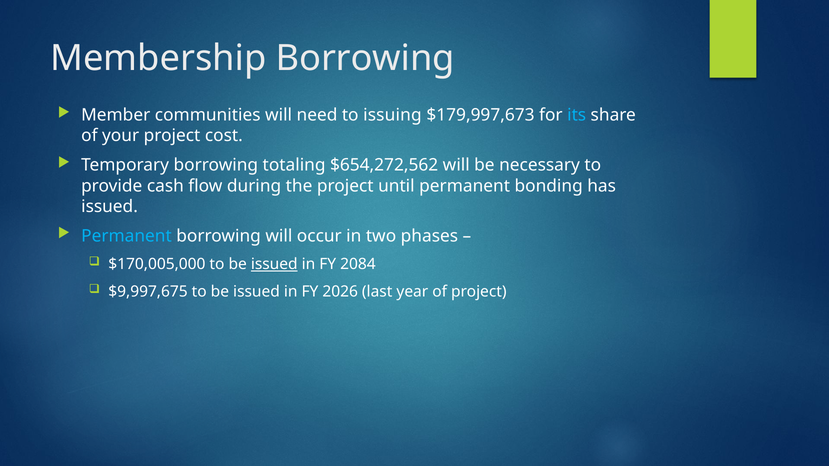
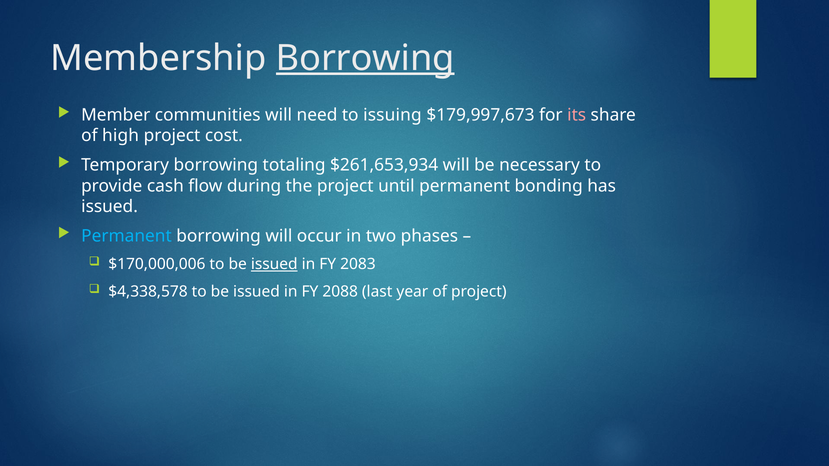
Borrowing at (365, 58) underline: none -> present
its colour: light blue -> pink
your: your -> high
$654,272,562: $654,272,562 -> $261,653,934
$170,005,000: $170,005,000 -> $170,000,006
2084: 2084 -> 2083
$9,997,675: $9,997,675 -> $4,338,578
2026: 2026 -> 2088
